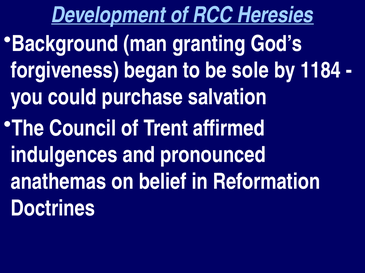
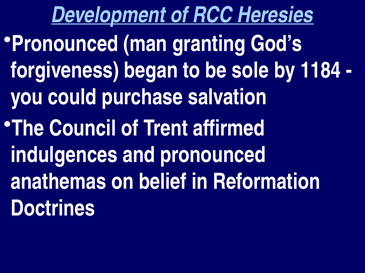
Background at (65, 44): Background -> Pronounced
